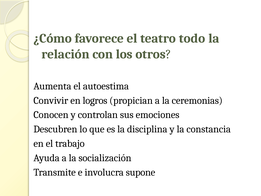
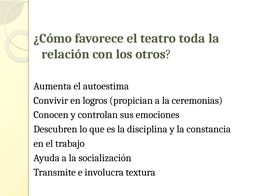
todo: todo -> toda
supone: supone -> textura
